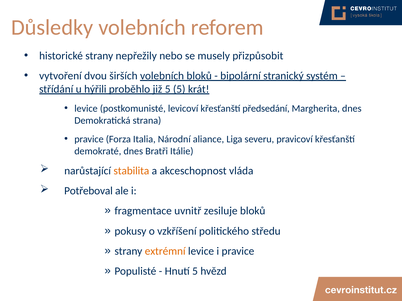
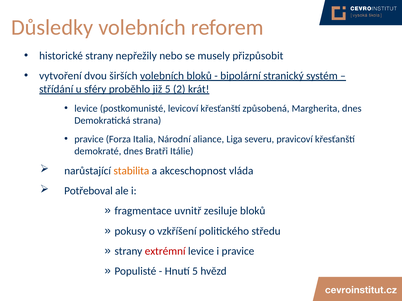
hýřili: hýřili -> sféry
5 5: 5 -> 2
předsedání: předsedání -> způsobená
extrémní colour: orange -> red
